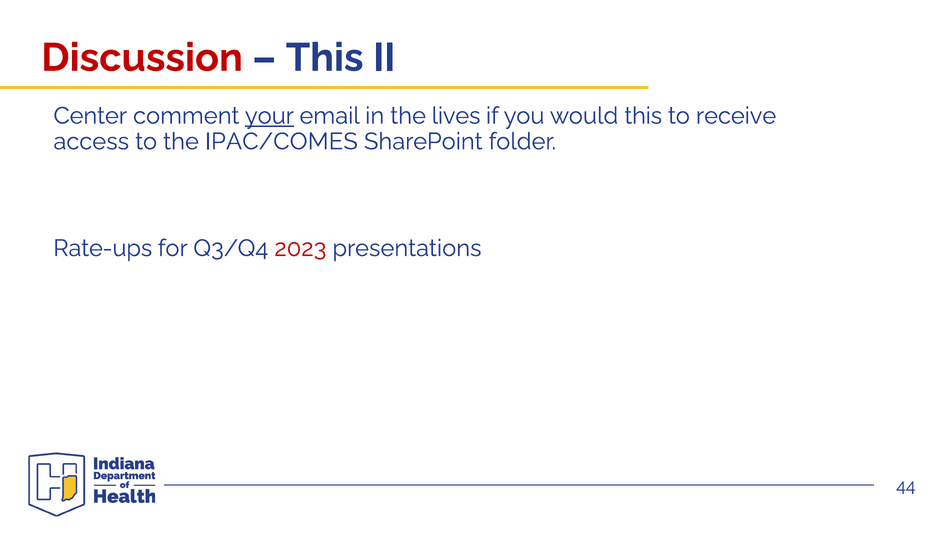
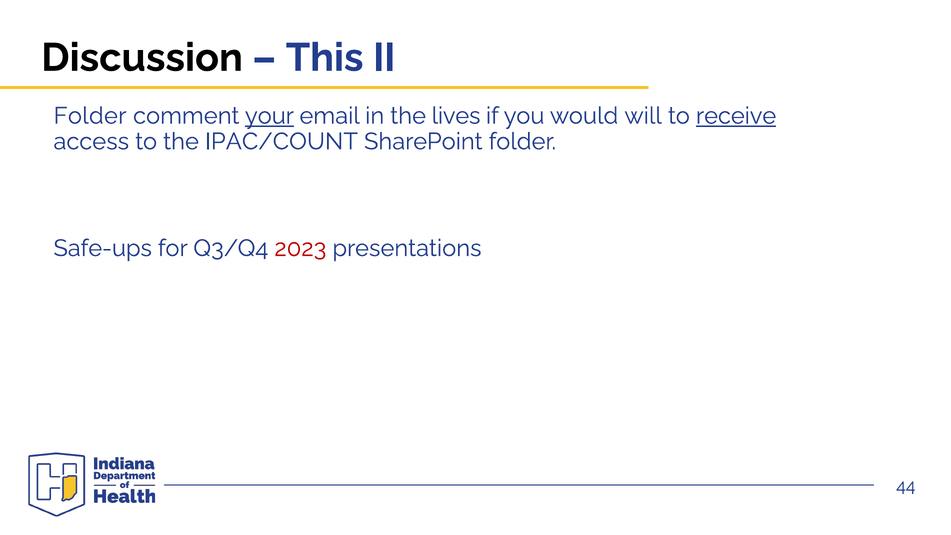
Discussion colour: red -> black
Center at (90, 116): Center -> Folder
would this: this -> will
receive underline: none -> present
IPAC/COMES: IPAC/COMES -> IPAC/COUNT
Rate-ups: Rate-ups -> Safe-ups
